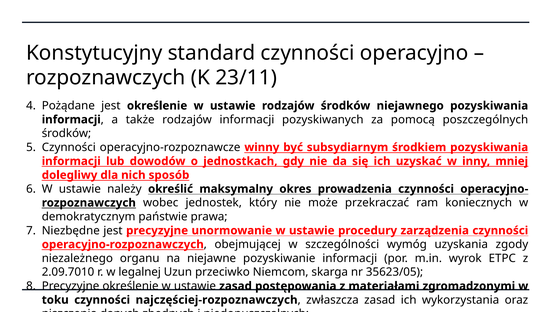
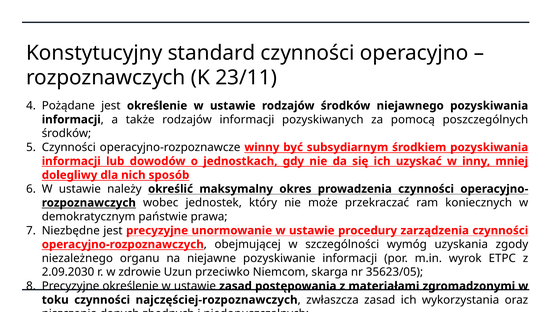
2.09.7010: 2.09.7010 -> 2.09.2030
legalnej: legalnej -> zdrowie
